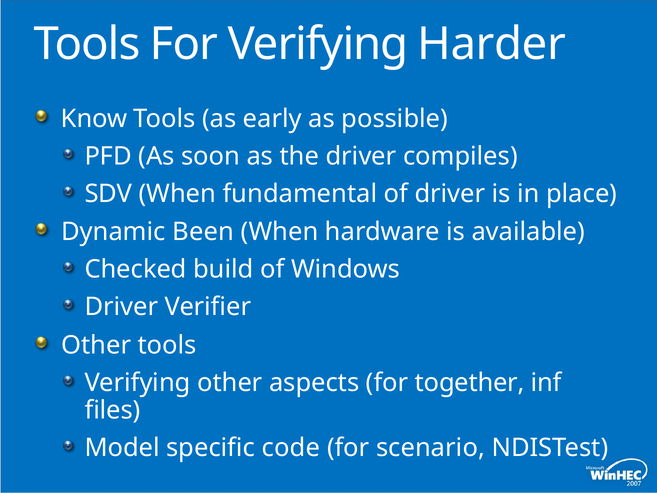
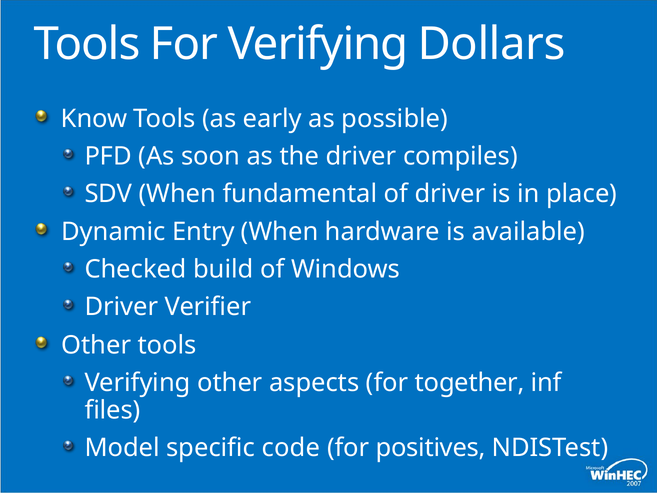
Harder: Harder -> Dollars
Been: Been -> Entry
scenario: scenario -> positives
